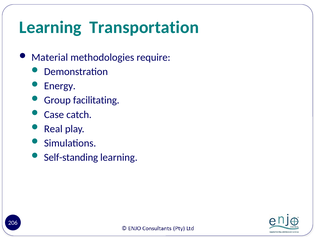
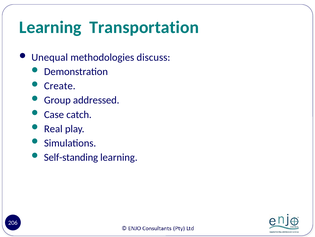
Material: Material -> Unequal
require: require -> discuss
Energy: Energy -> Create
facilitating: facilitating -> addressed
